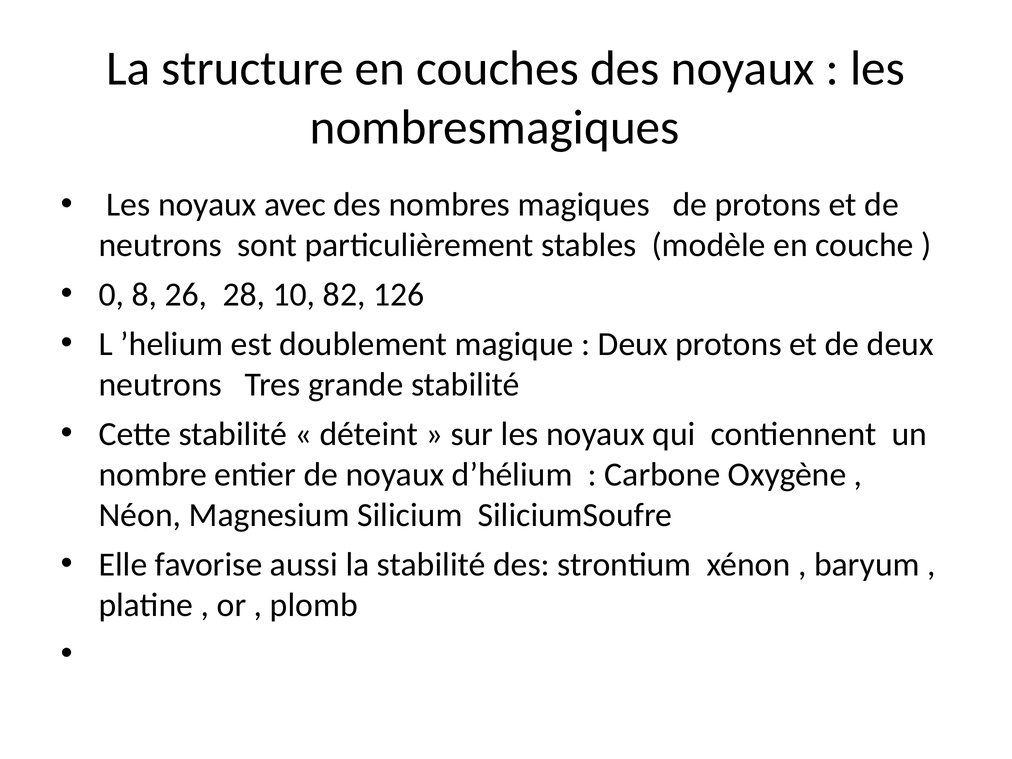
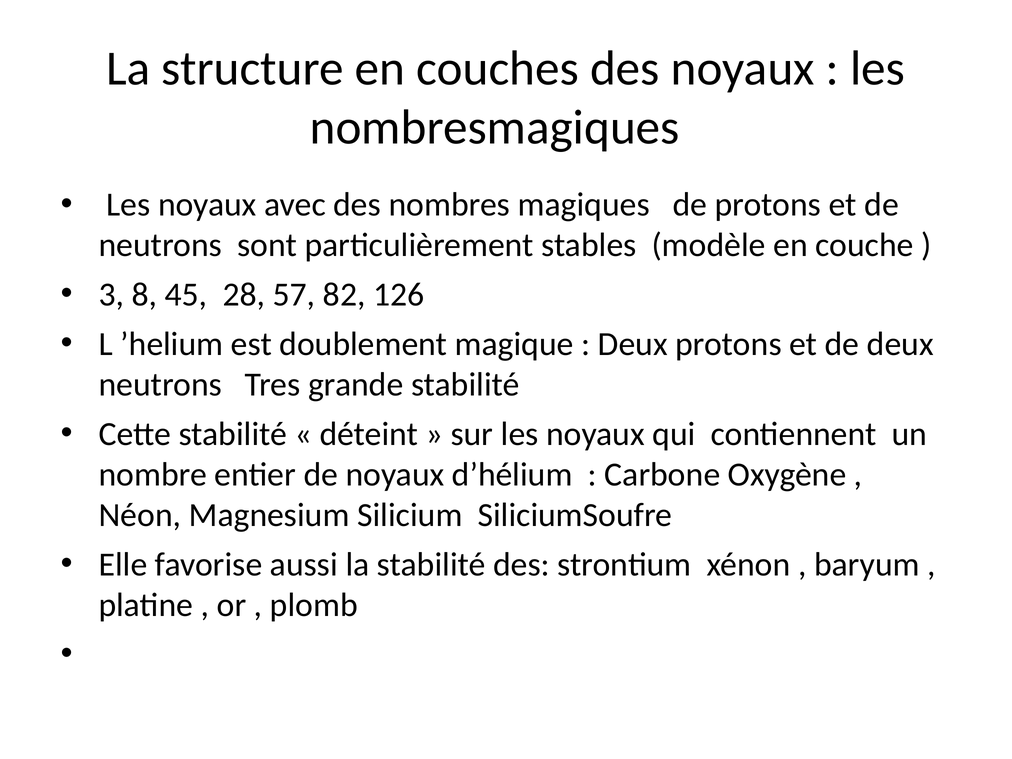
0: 0 -> 3
26: 26 -> 45
10: 10 -> 57
